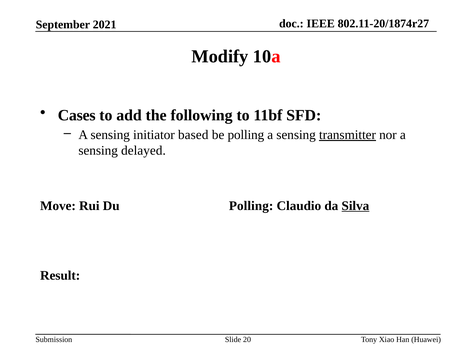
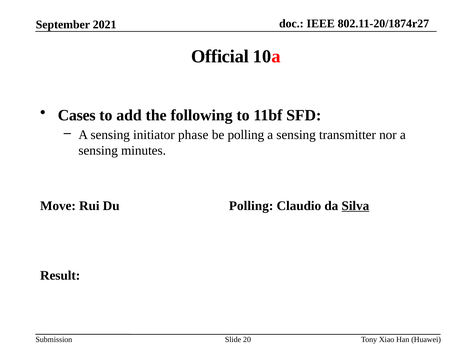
Modify: Modify -> Official
based: based -> phase
transmitter underline: present -> none
delayed: delayed -> minutes
